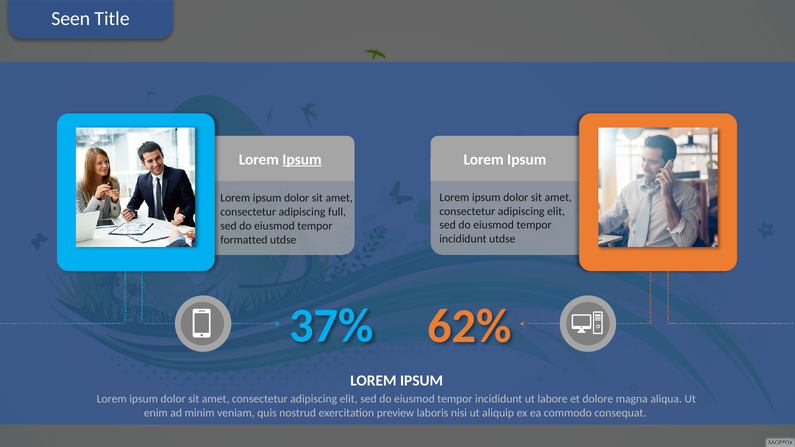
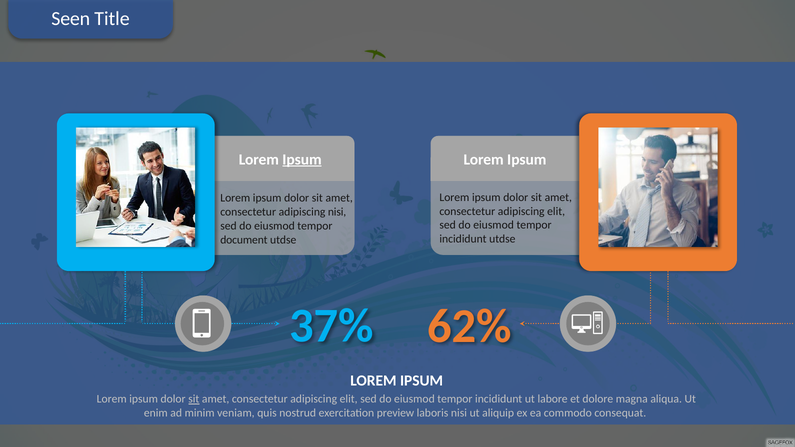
adipiscing full: full -> nisi
formatted: formatted -> document
sit at (194, 399) underline: none -> present
